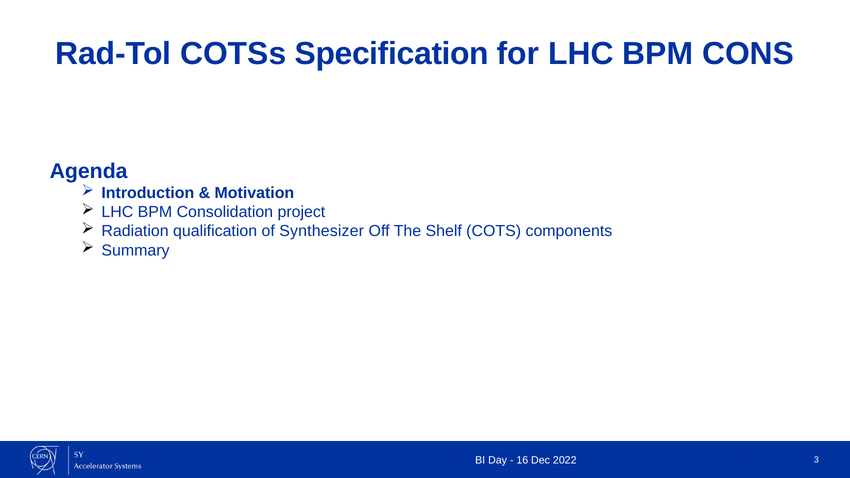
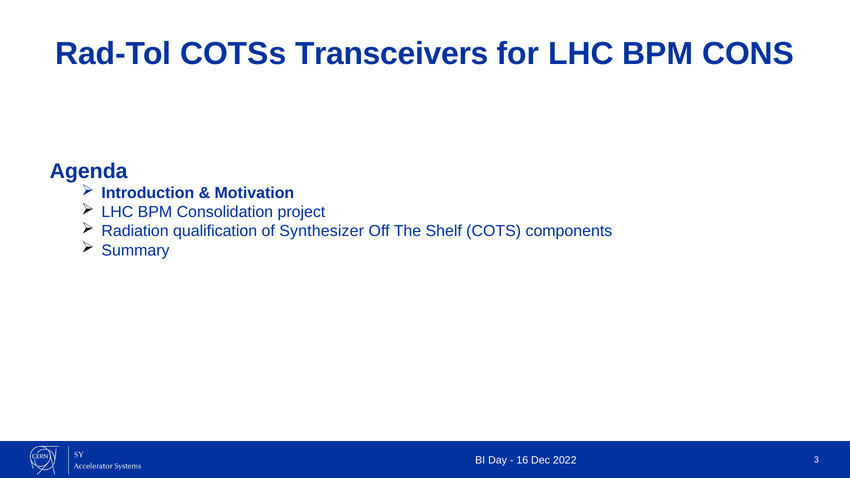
Specification: Specification -> Transceivers
